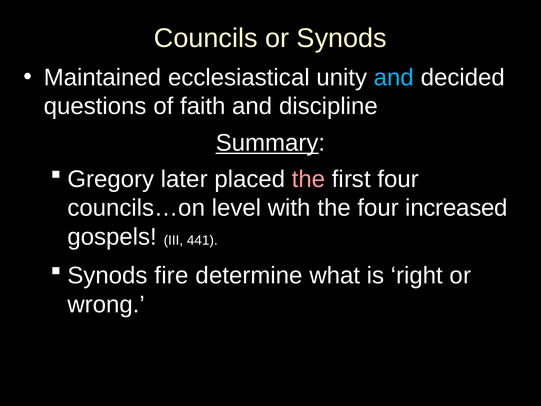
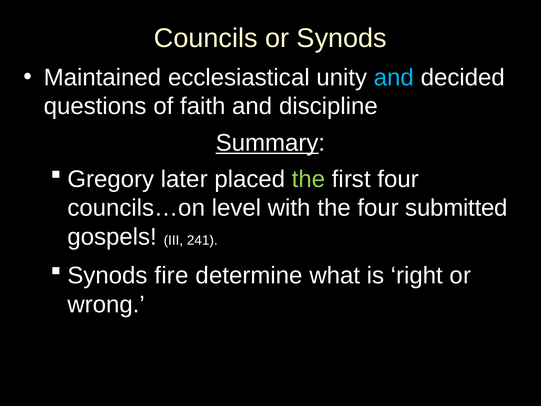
the at (309, 179) colour: pink -> light green
increased: increased -> submitted
441: 441 -> 241
